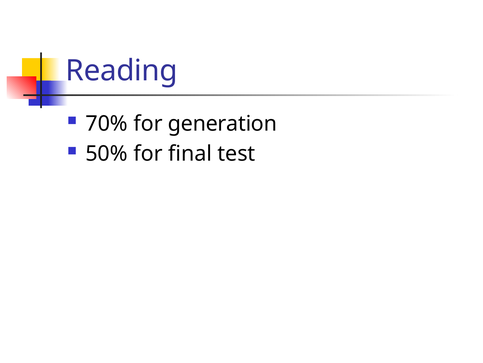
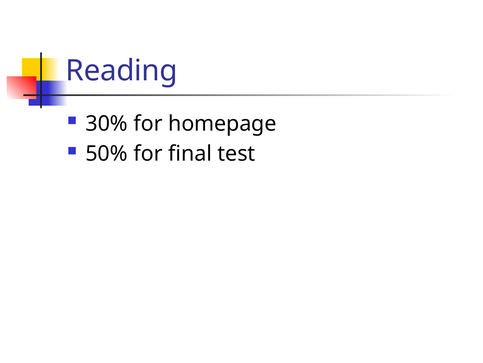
70%: 70% -> 30%
generation: generation -> homepage
